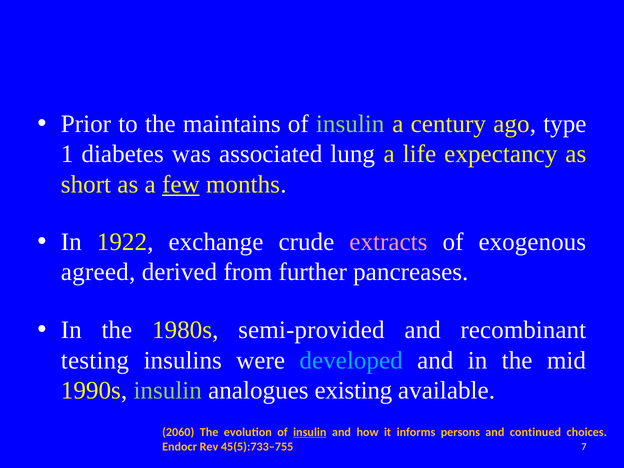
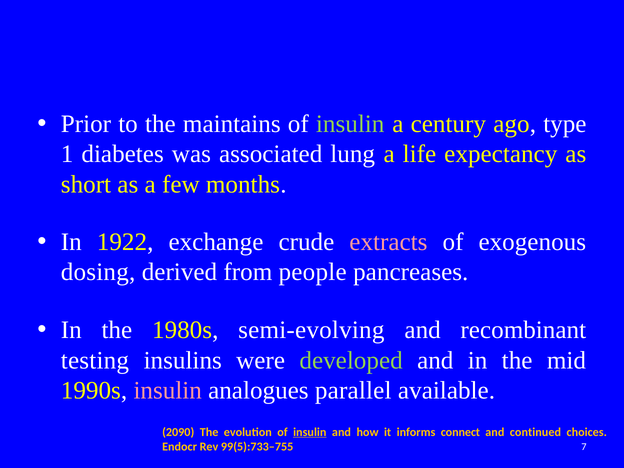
few underline: present -> none
agreed: agreed -> dosing
further: further -> people
semi-provided: semi-provided -> semi-evolving
developed colour: light blue -> light green
insulin at (168, 390) colour: light green -> pink
existing: existing -> parallel
2060: 2060 -> 2090
persons: persons -> connect
45(5):733–755: 45(5):733–755 -> 99(5):733–755
